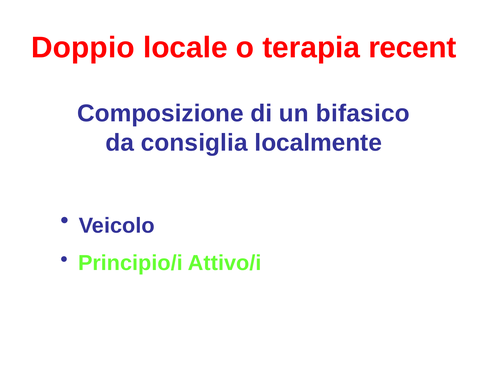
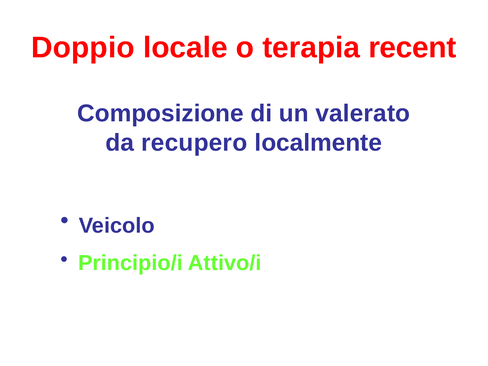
bifasico: bifasico -> valerato
consiglia: consiglia -> recupero
